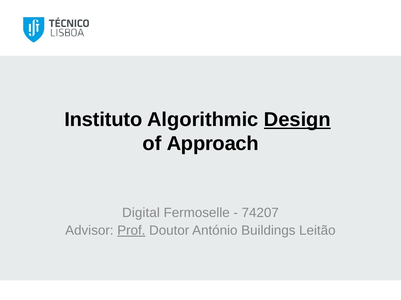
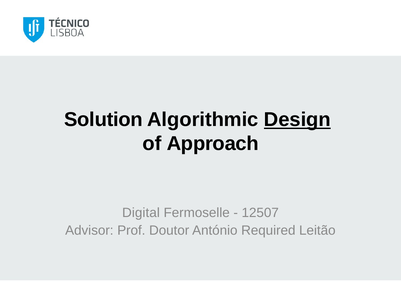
Instituto: Instituto -> Solution
74207: 74207 -> 12507
Prof underline: present -> none
Buildings: Buildings -> Required
